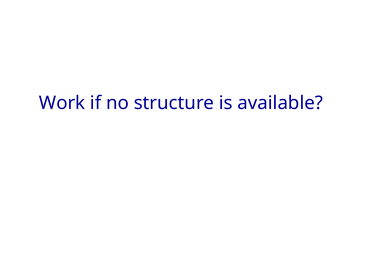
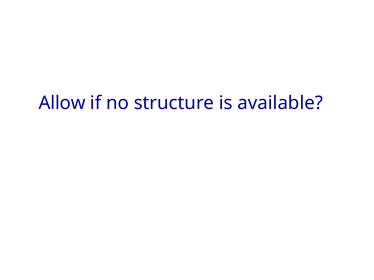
Work: Work -> Allow
